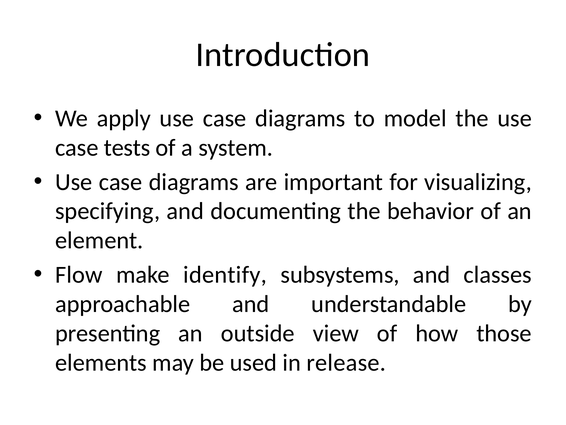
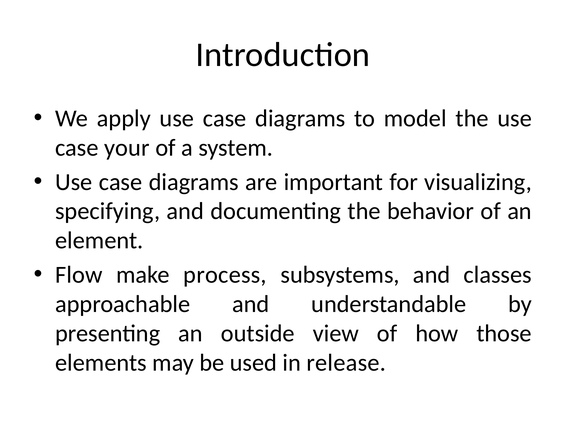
tests: tests -> your
identify: identify -> process
